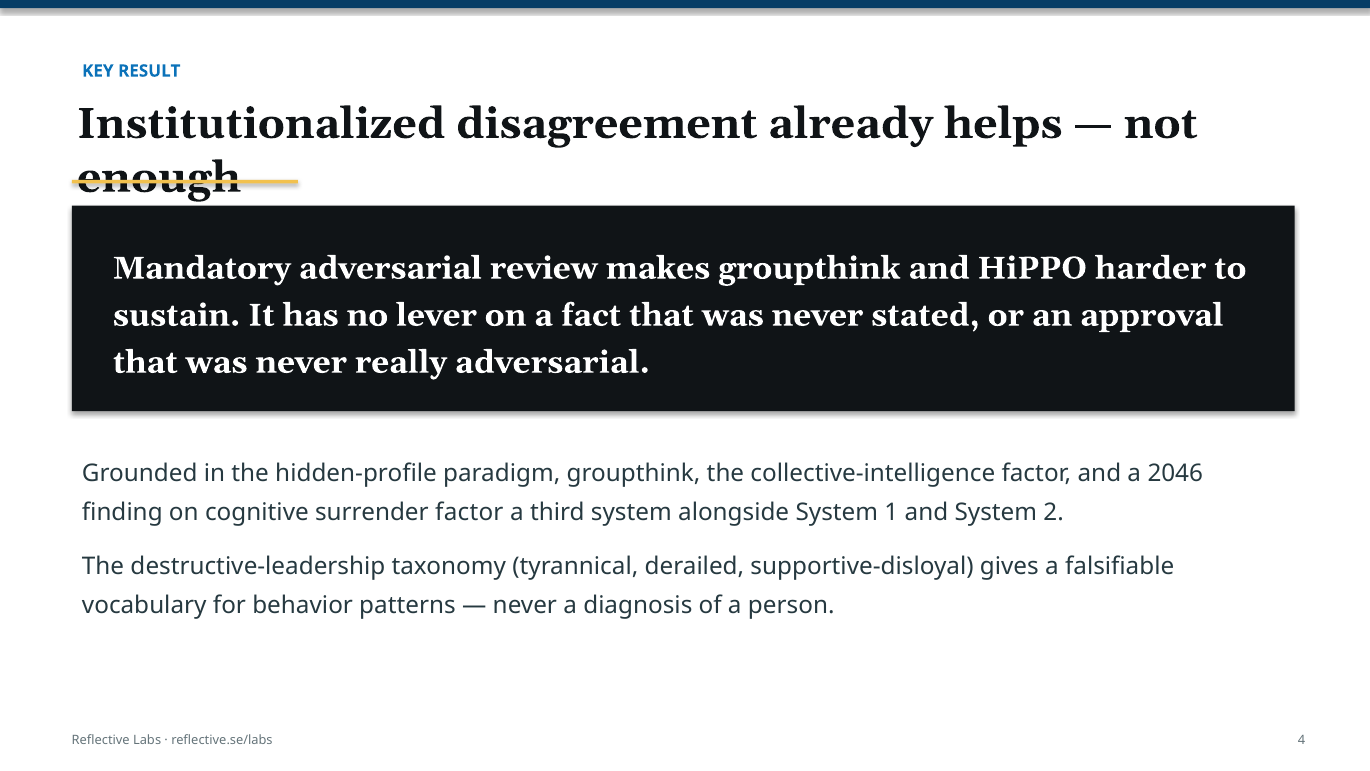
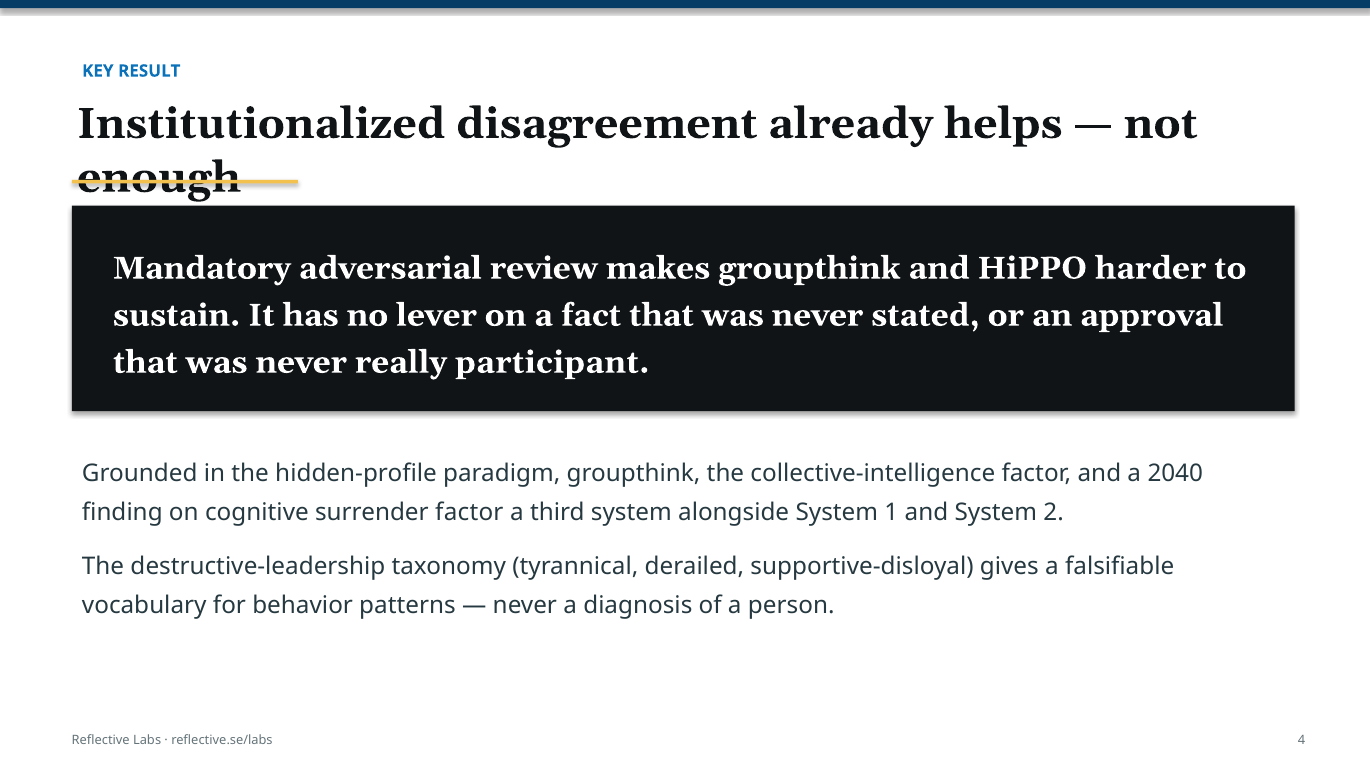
really adversarial: adversarial -> participant
2046: 2046 -> 2040
